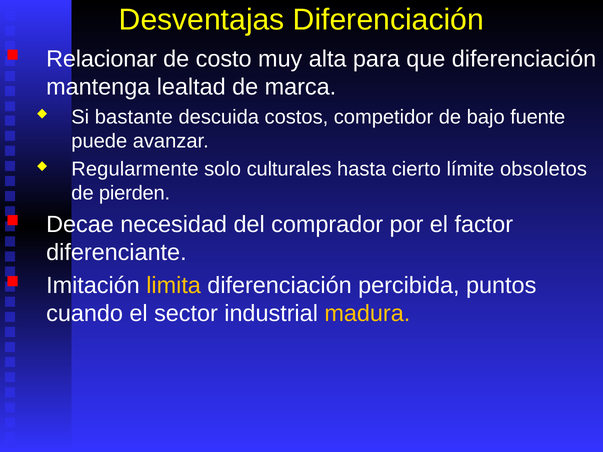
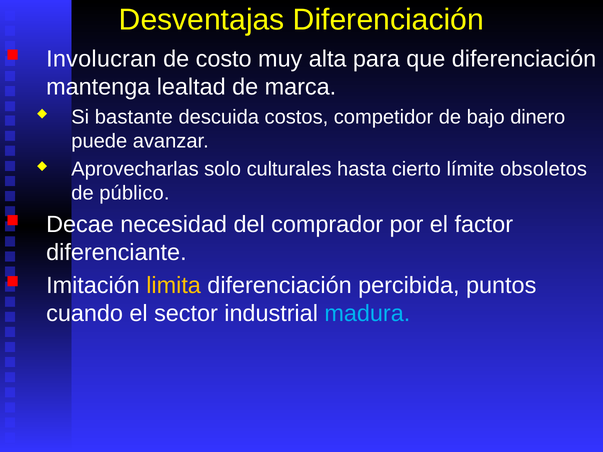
Relacionar: Relacionar -> Involucran
fuente: fuente -> dinero
Regularmente: Regularmente -> Aprovecharlas
pierden: pierden -> público
madura colour: yellow -> light blue
